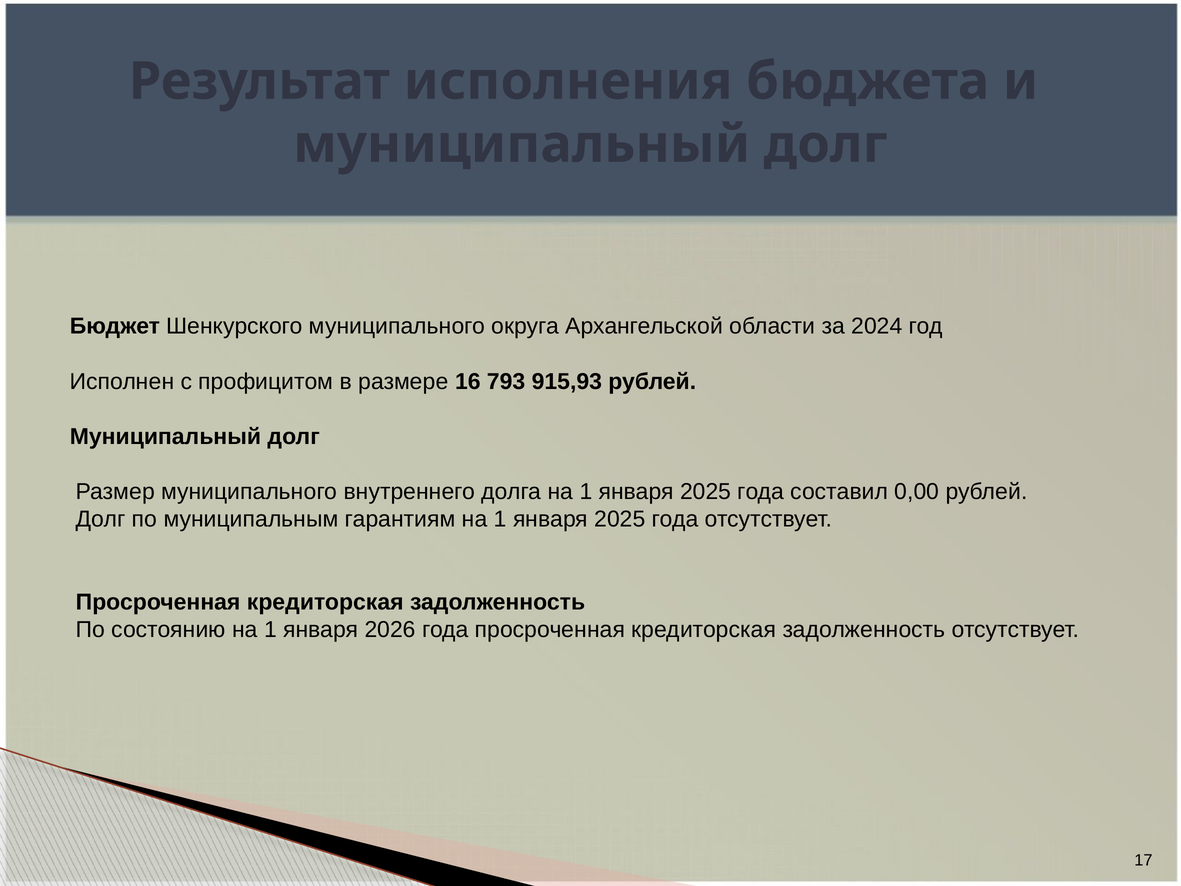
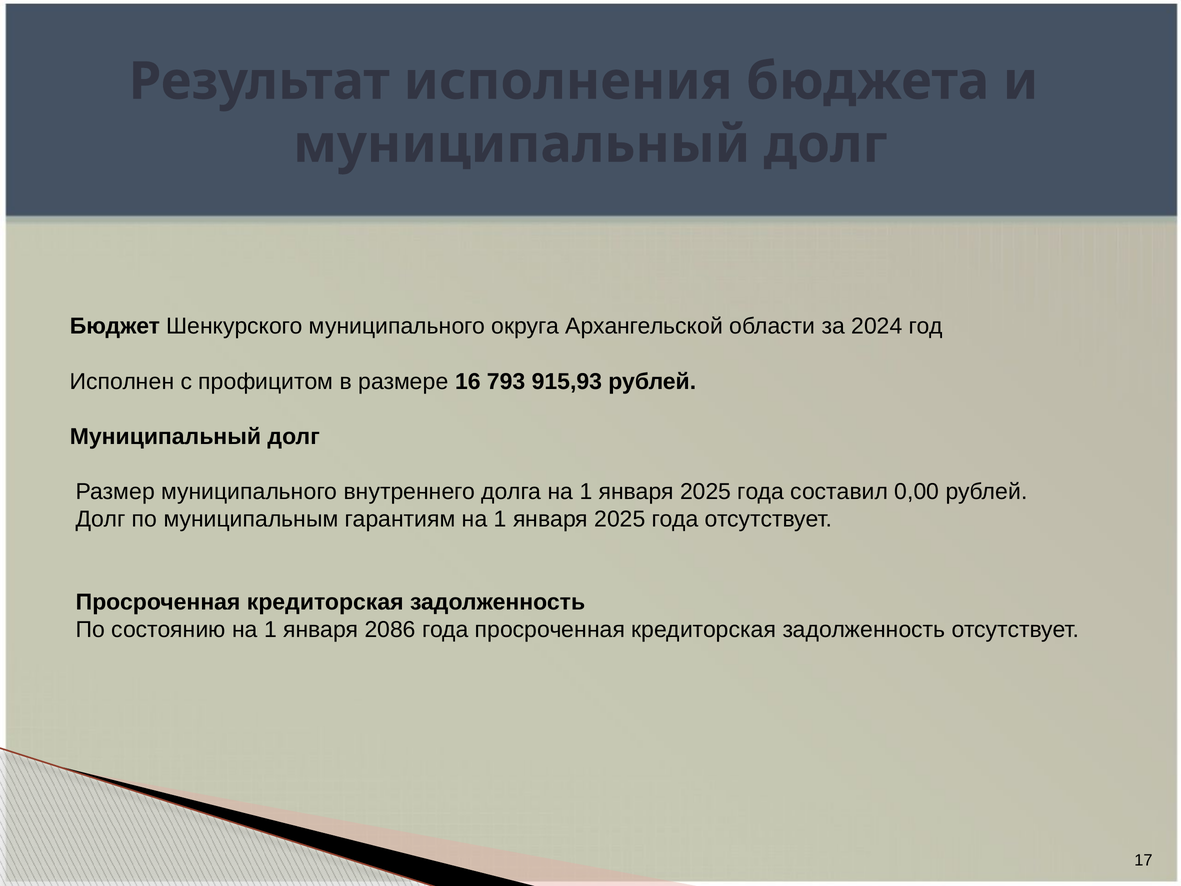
2026: 2026 -> 2086
